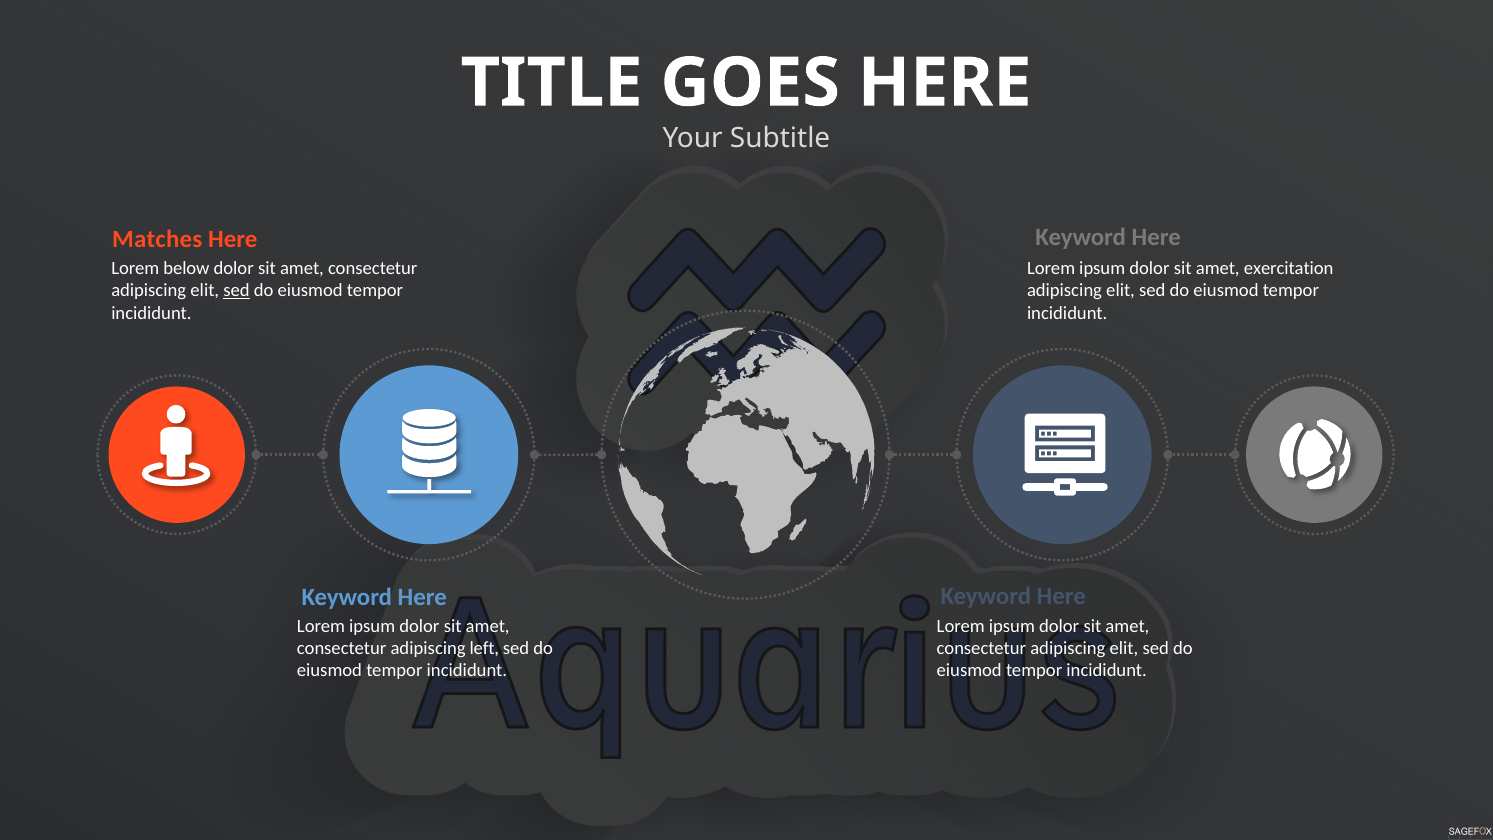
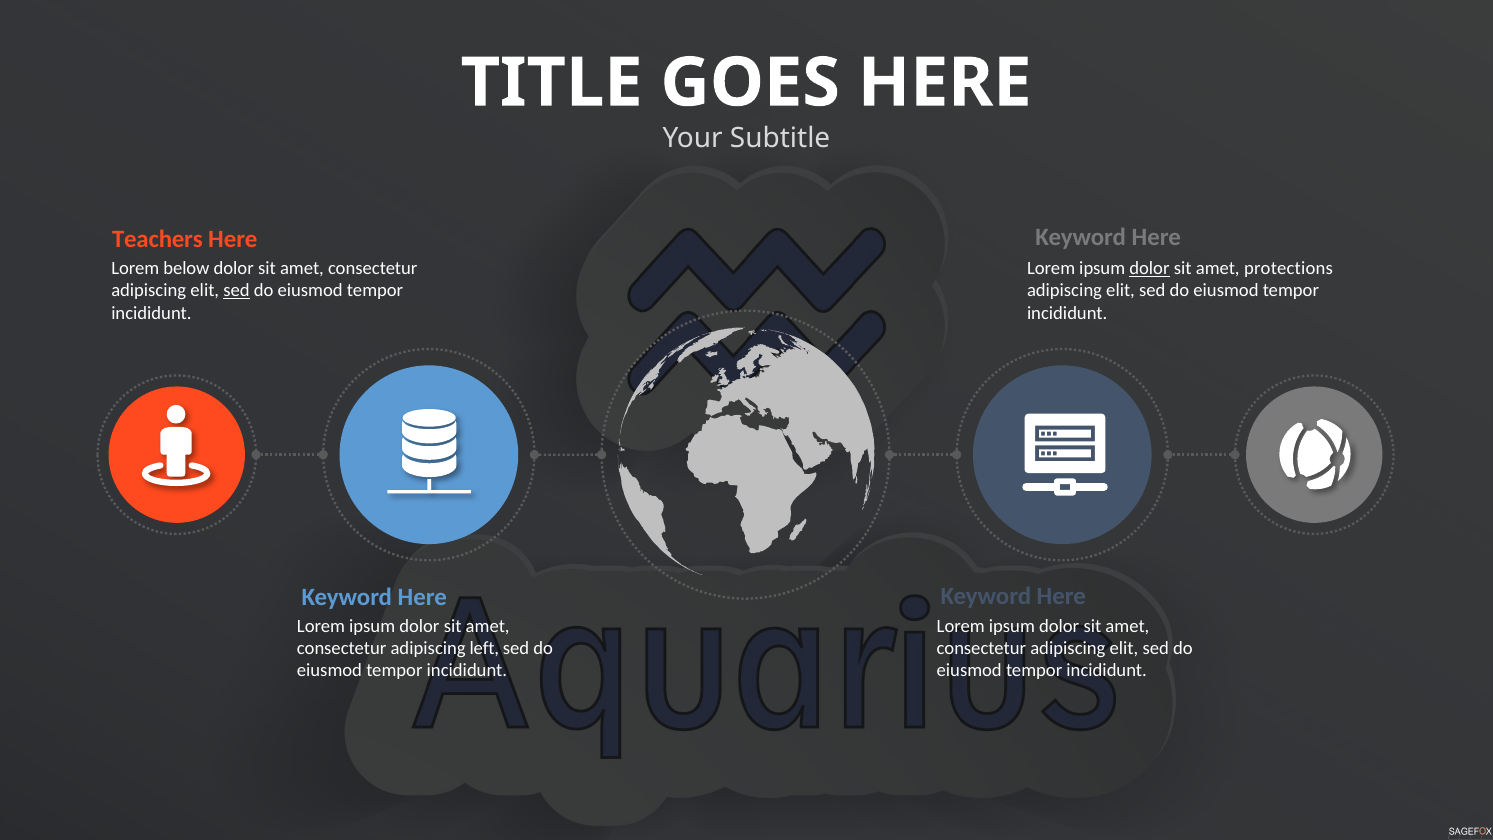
Matches: Matches -> Teachers
dolor at (1149, 268) underline: none -> present
exercitation: exercitation -> protections
